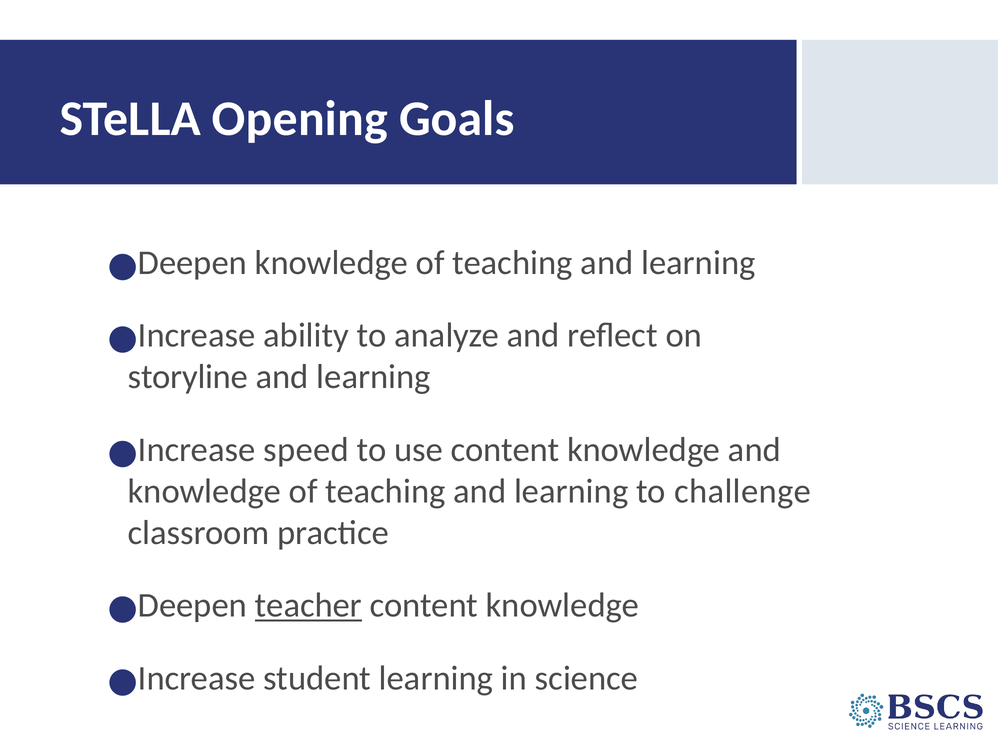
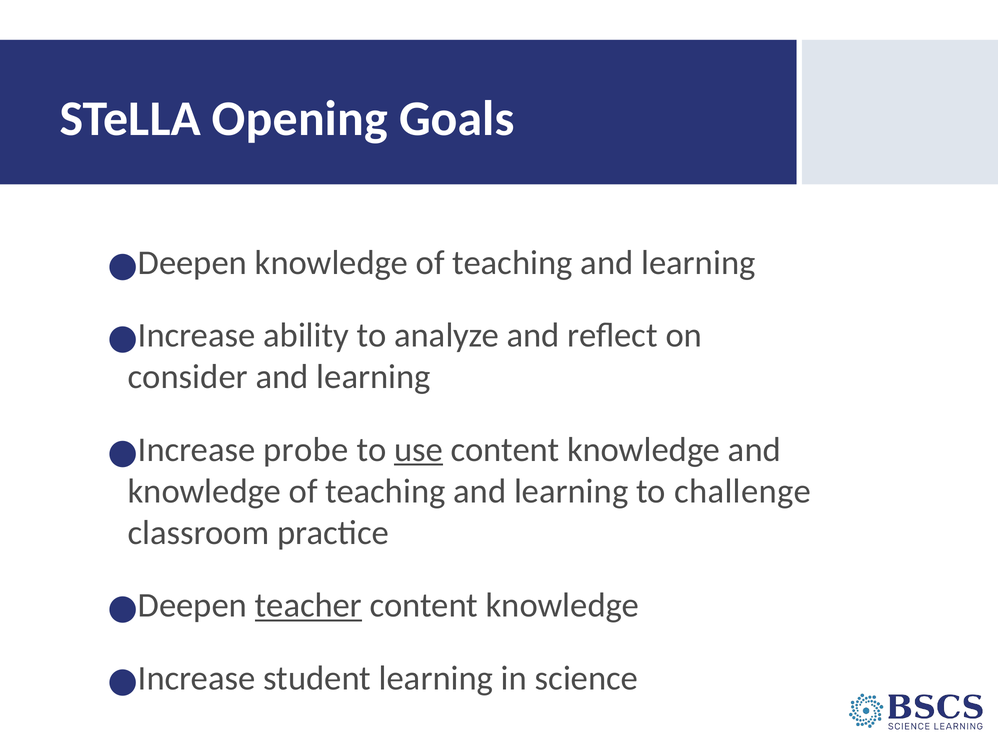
storyline: storyline -> consider
speed: speed -> probe
use underline: none -> present
